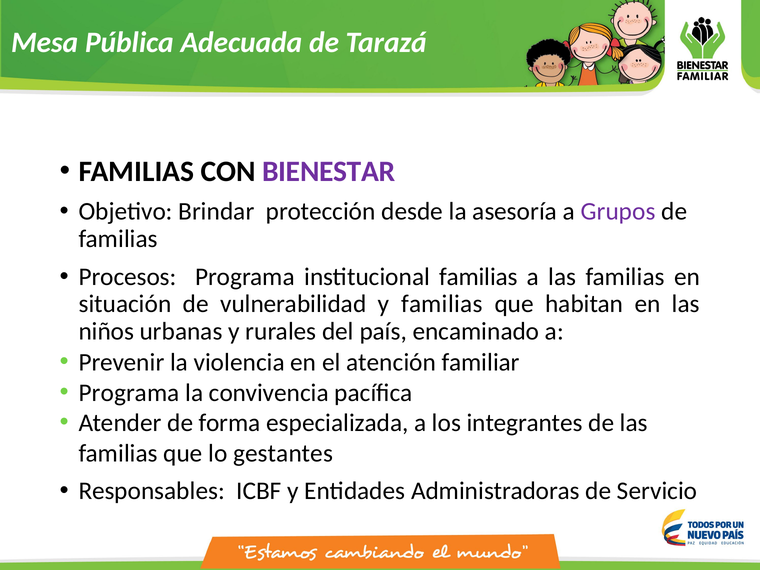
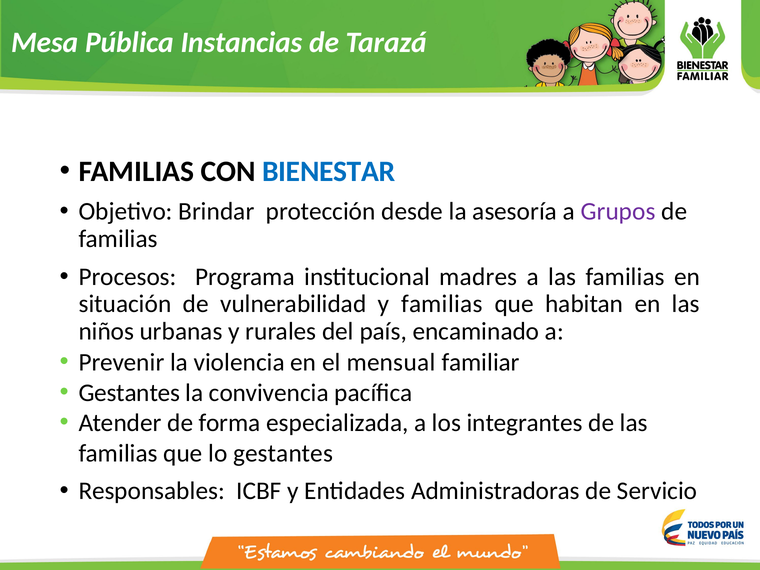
Adecuada: Adecuada -> Instancias
BIENESTAR colour: purple -> blue
institucional familias: familias -> madres
atención: atención -> mensual
Programa at (129, 393): Programa -> Gestantes
